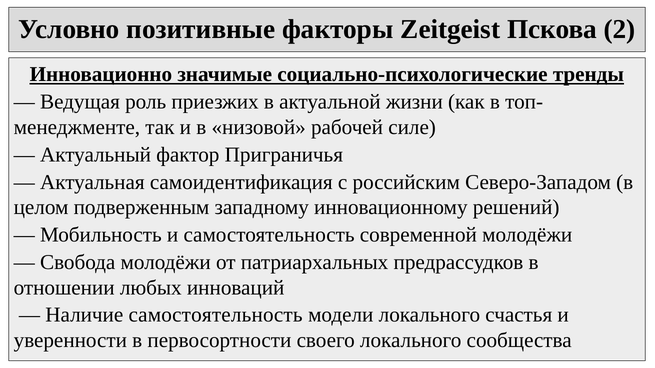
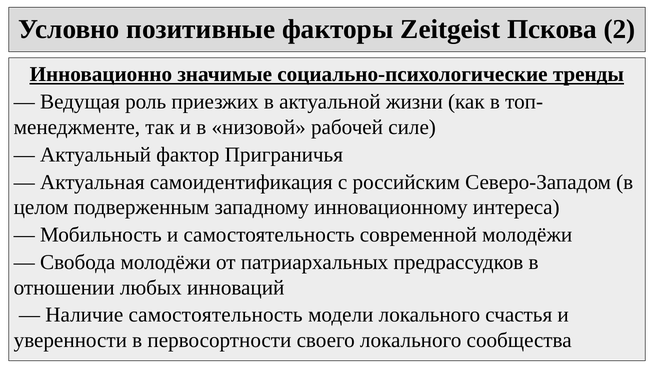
решений: решений -> интереса
